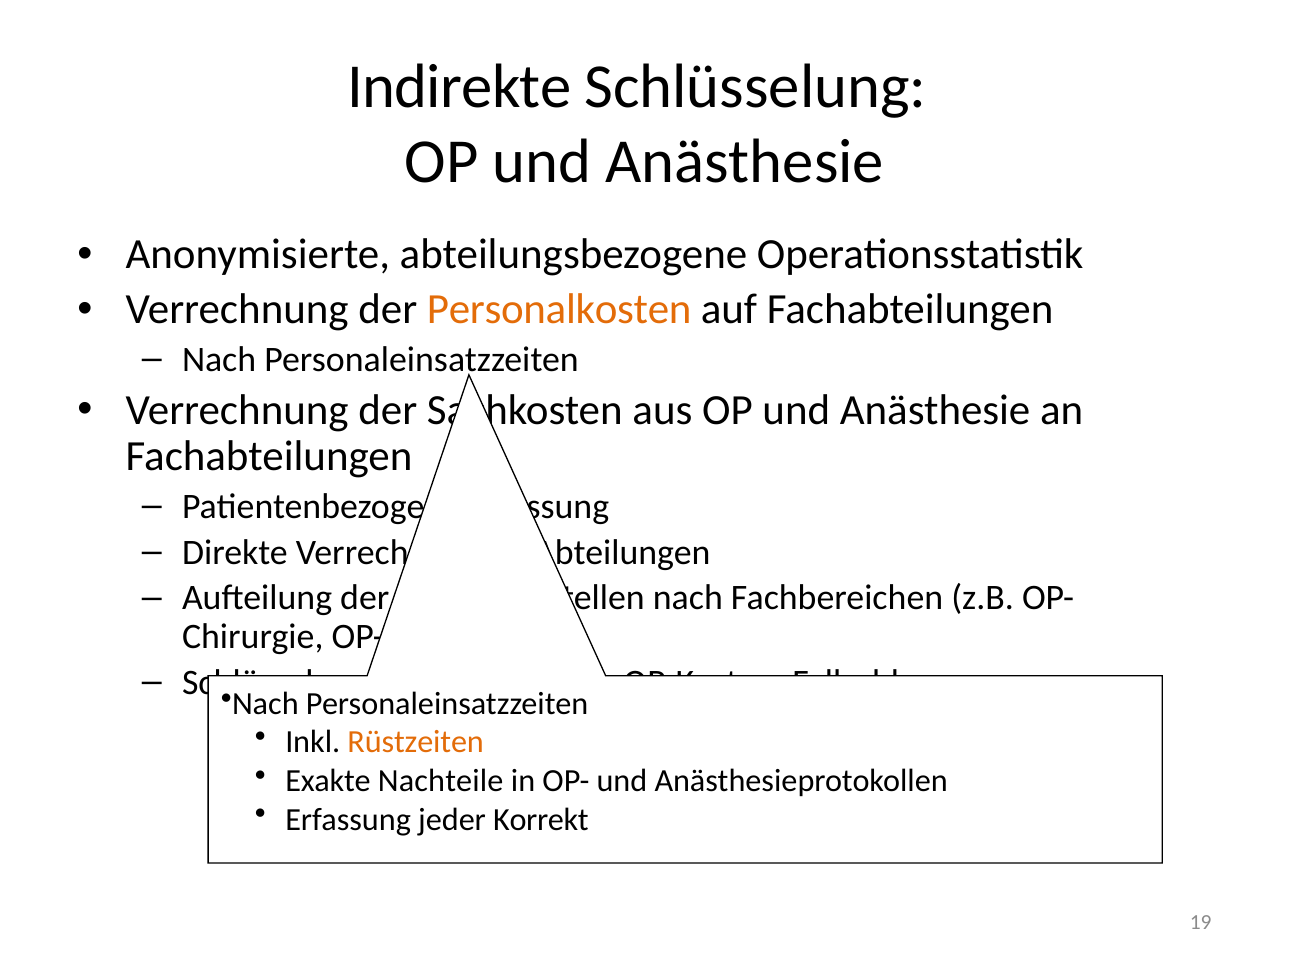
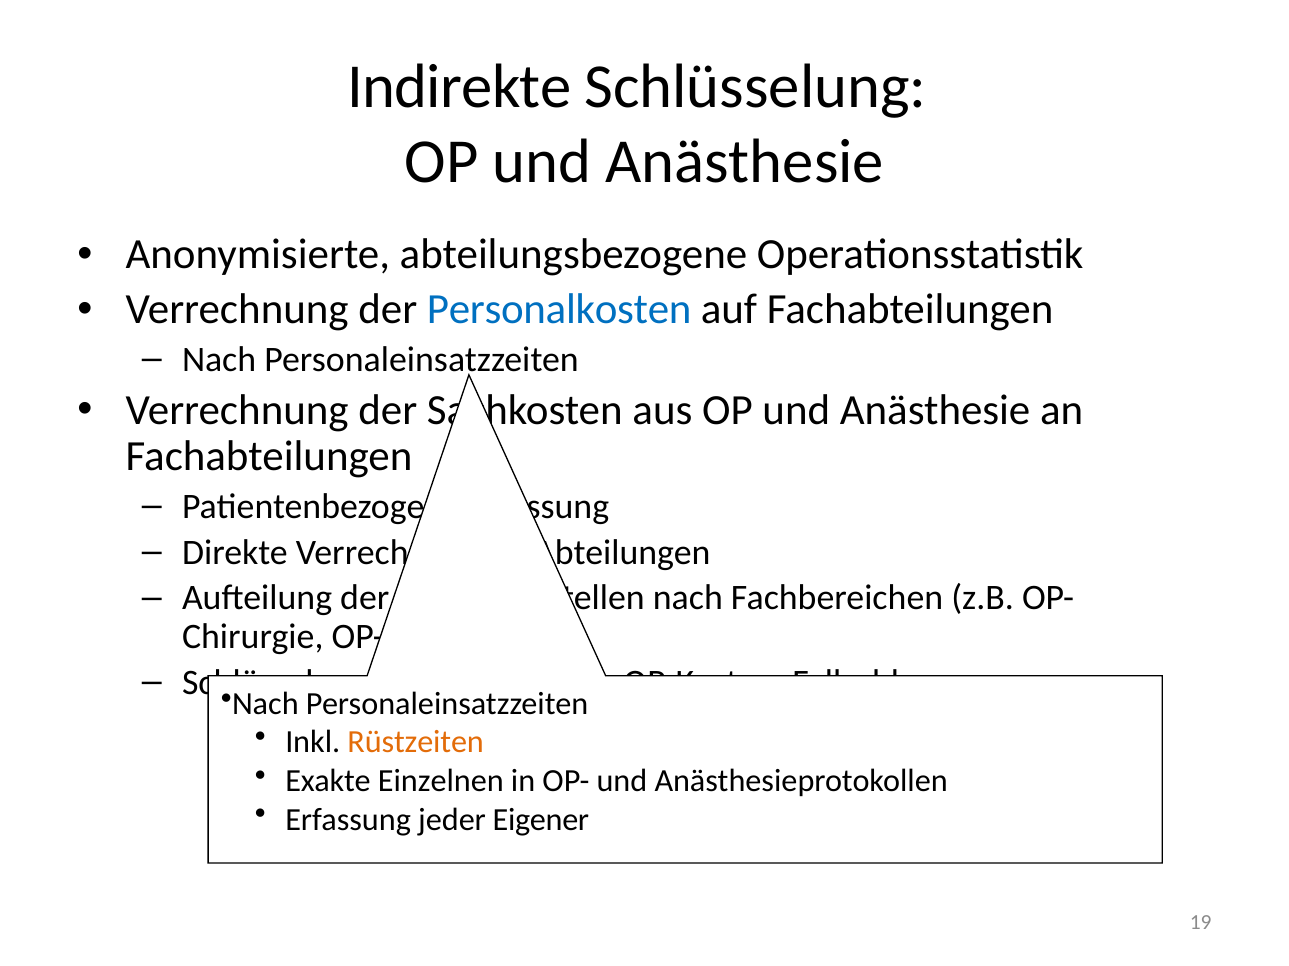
Personalkosten colour: orange -> blue
Nachteile: Nachteile -> Einzelnen
Korrekt: Korrekt -> Eigener
